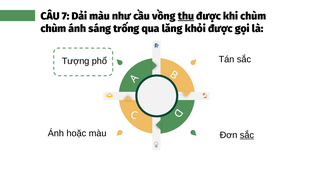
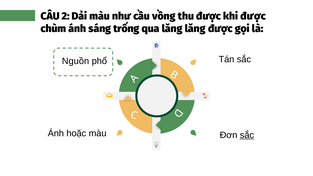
7: 7 -> 2
thu underline: present -> none
khi chùm: chùm -> được
lăng khỏi: khỏi -> lăng
Tượng: Tượng -> Nguồn
